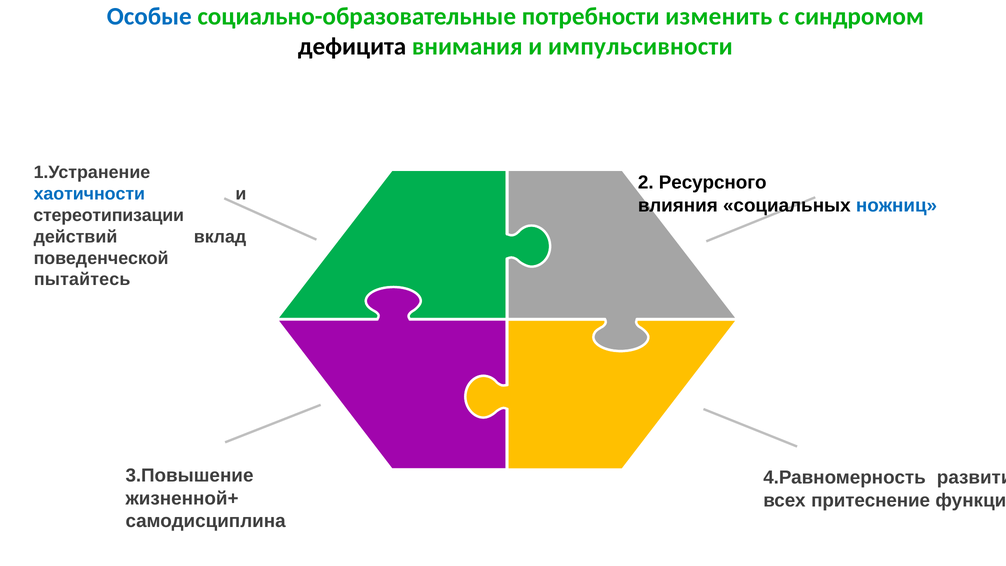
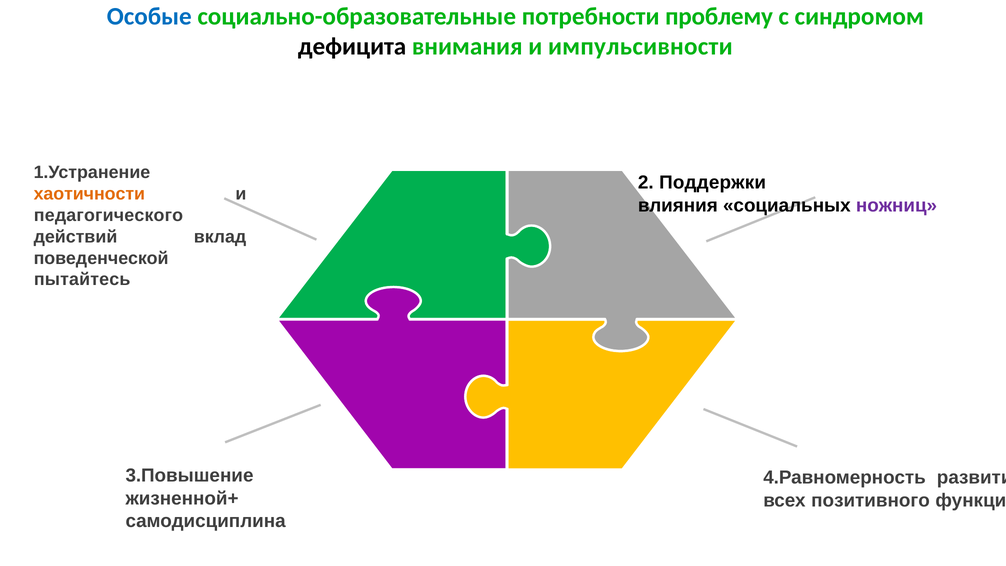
изменить: изменить -> проблему
Ресурсного: Ресурсного -> Поддержки
хаотичности colour: blue -> orange
ножниц colour: blue -> purple
стереотипизации: стереотипизации -> педагогического
притеснение: притеснение -> позитивного
